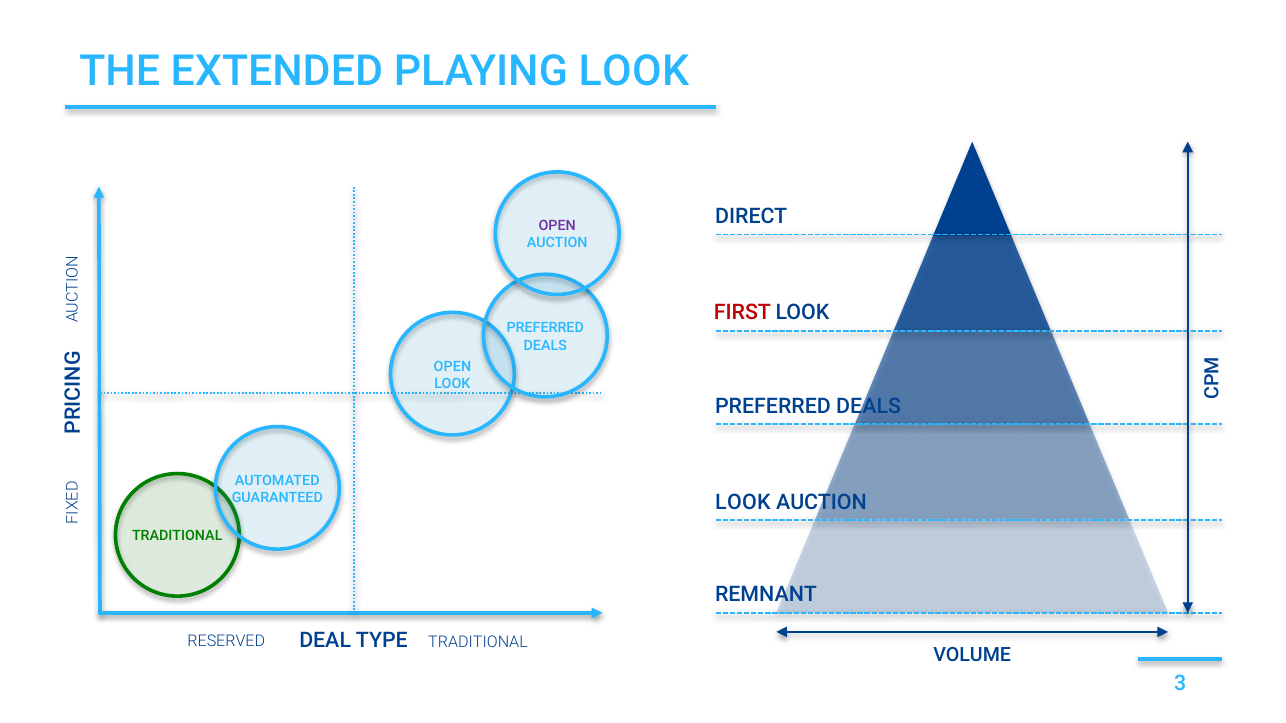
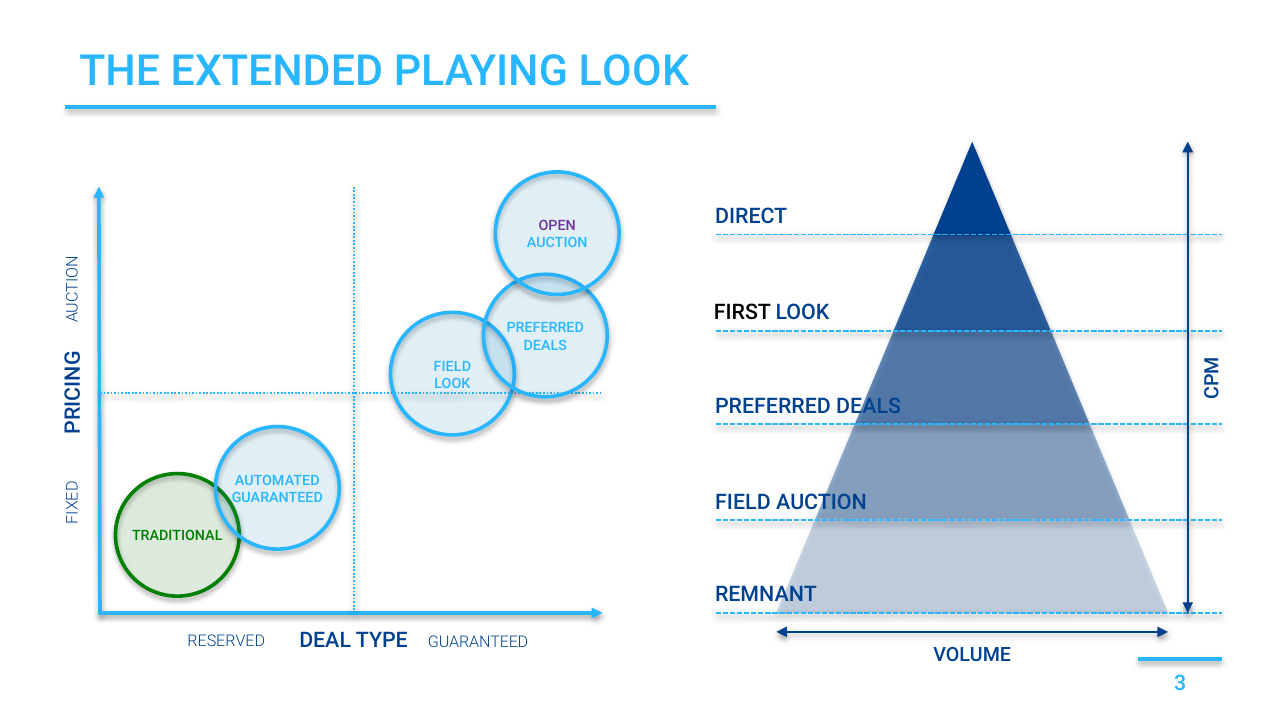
FIRST colour: red -> black
OPEN at (452, 367): OPEN -> FIELD
LOOK at (743, 503): LOOK -> FIELD
TRADITIONAL at (478, 642): TRADITIONAL -> GUARANTEED
